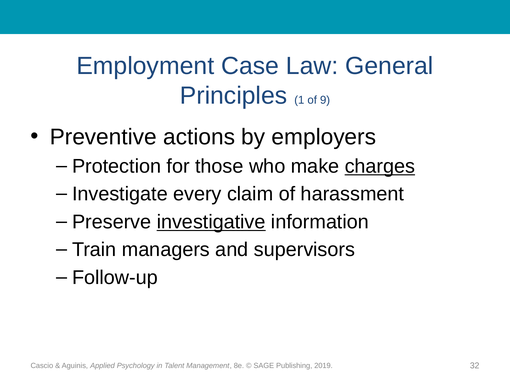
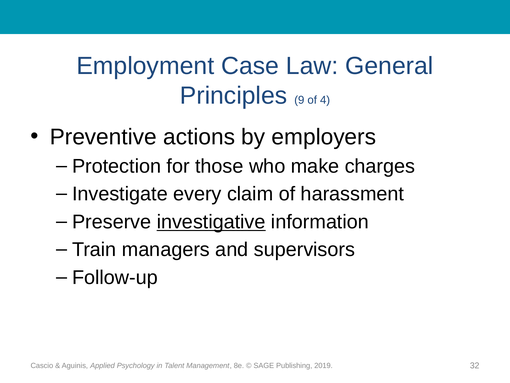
1: 1 -> 9
9: 9 -> 4
charges underline: present -> none
